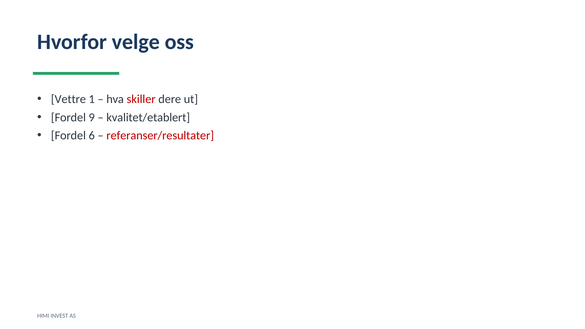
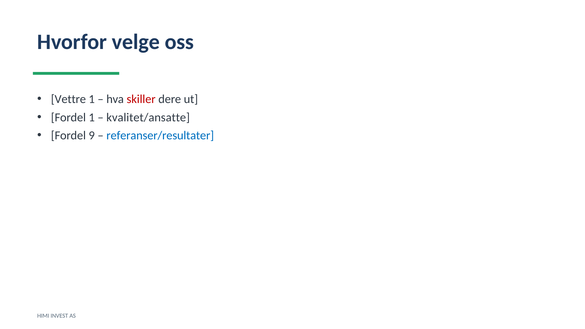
Fordel 9: 9 -> 1
kvalitet/etablert: kvalitet/etablert -> kvalitet/ansatte
6: 6 -> 9
referanser/resultater colour: red -> blue
